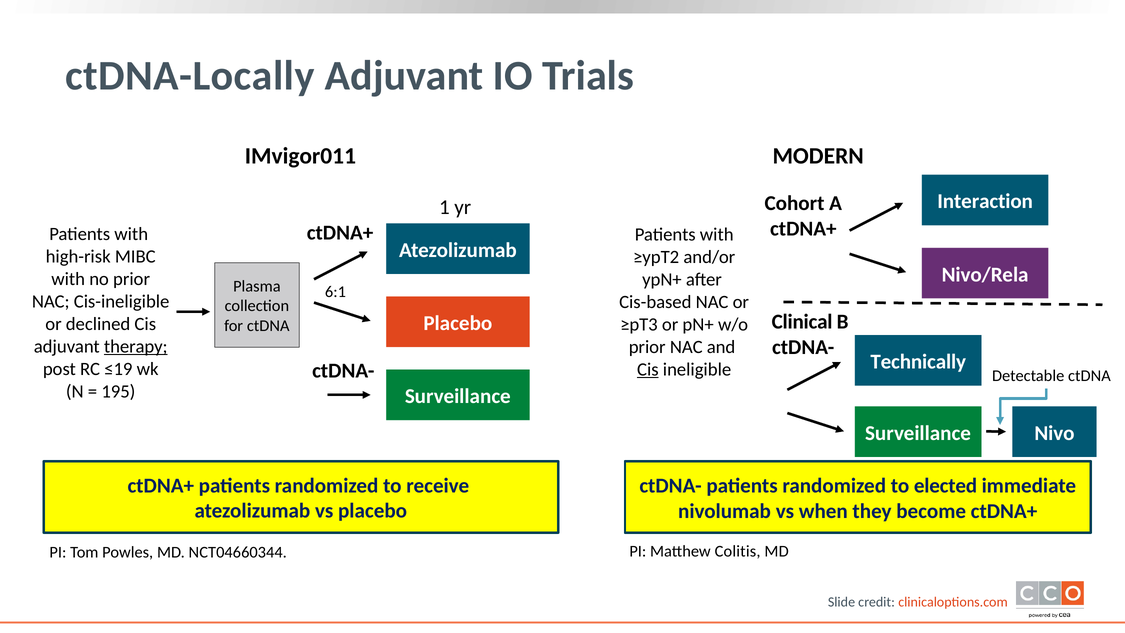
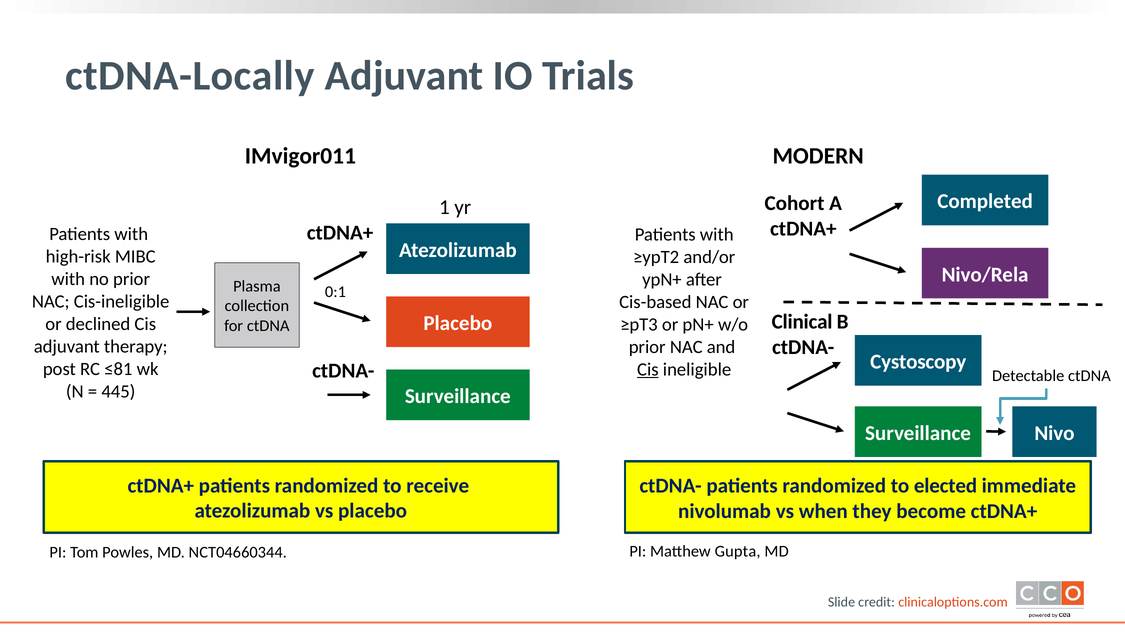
Interaction: Interaction -> Completed
6:1: 6:1 -> 0:1
therapy underline: present -> none
Technically: Technically -> Cystoscopy
≤19: ≤19 -> ≤81
195: 195 -> 445
Colitis: Colitis -> Gupta
